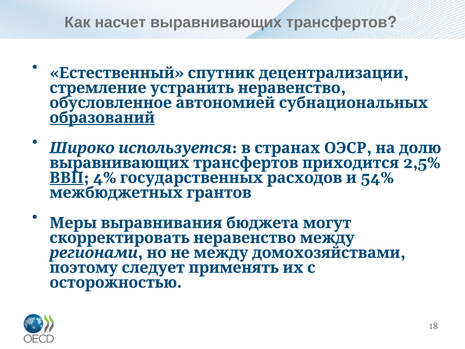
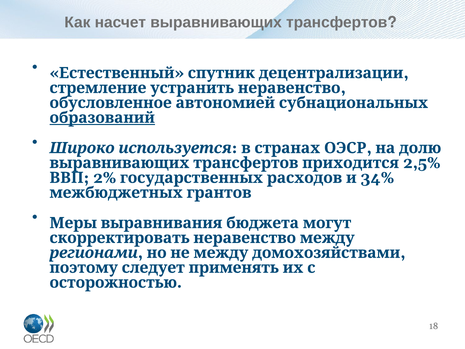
ВВП underline: present -> none
4%: 4% -> 2%
54%: 54% -> 34%
